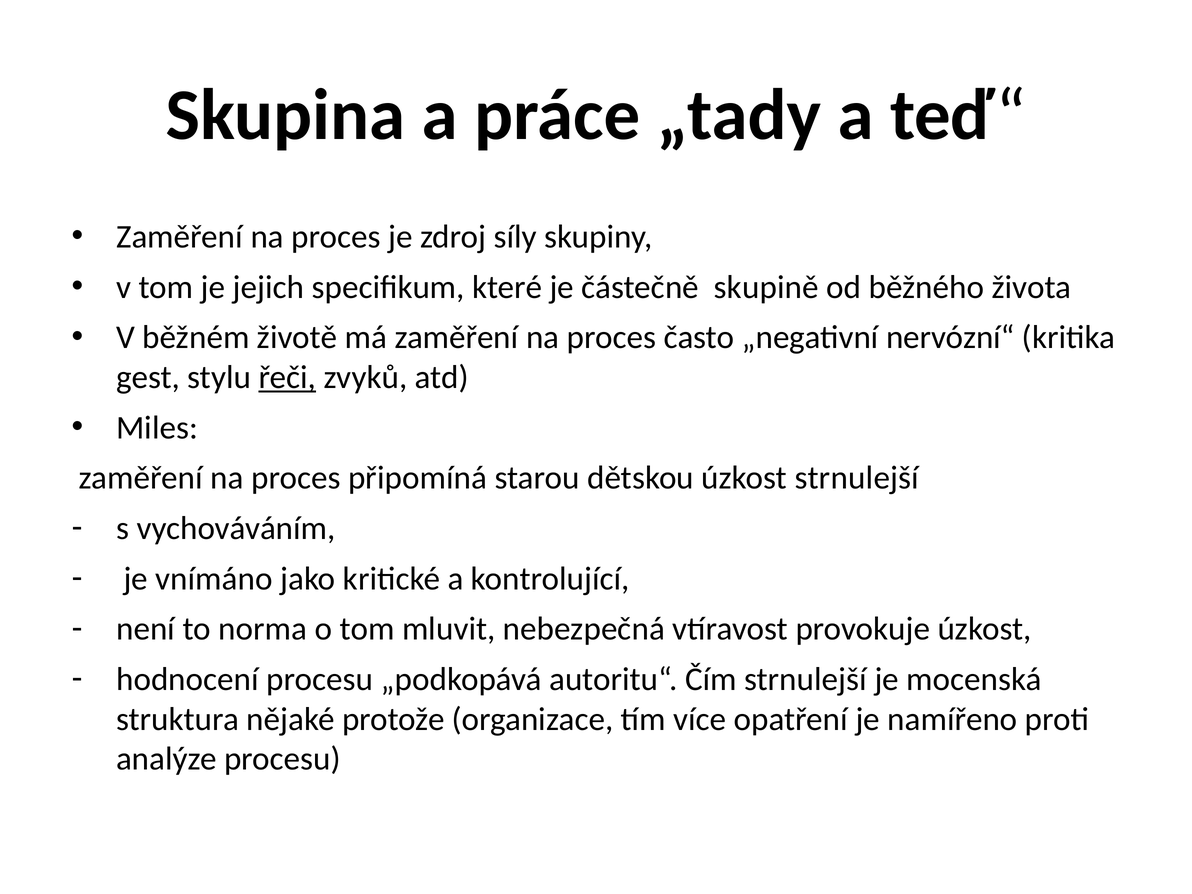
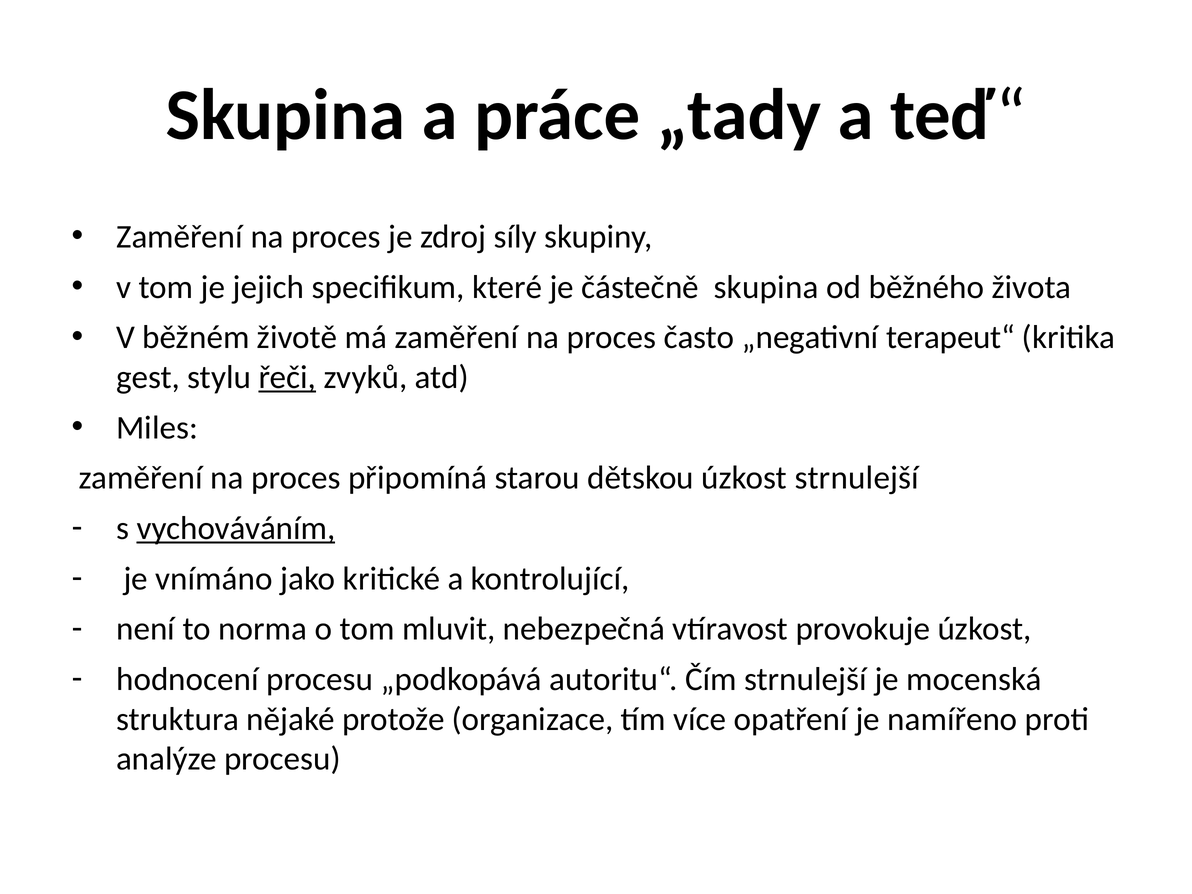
částečně skupině: skupině -> skupina
nervózní“: nervózní“ -> terapeut“
vychováváním underline: none -> present
